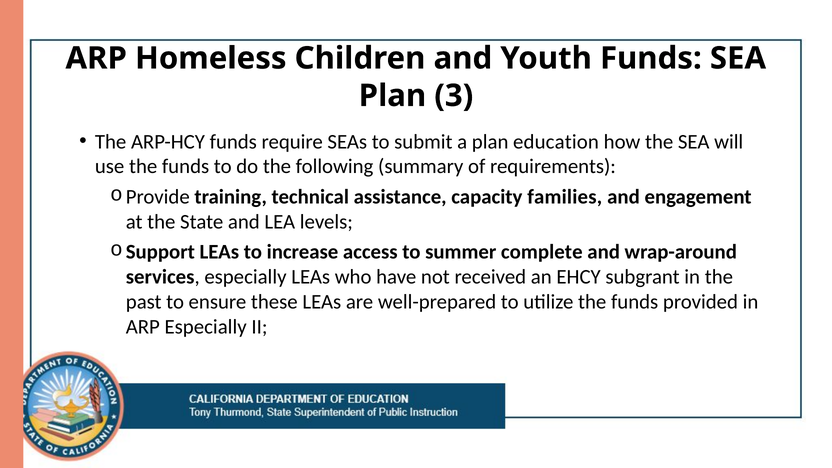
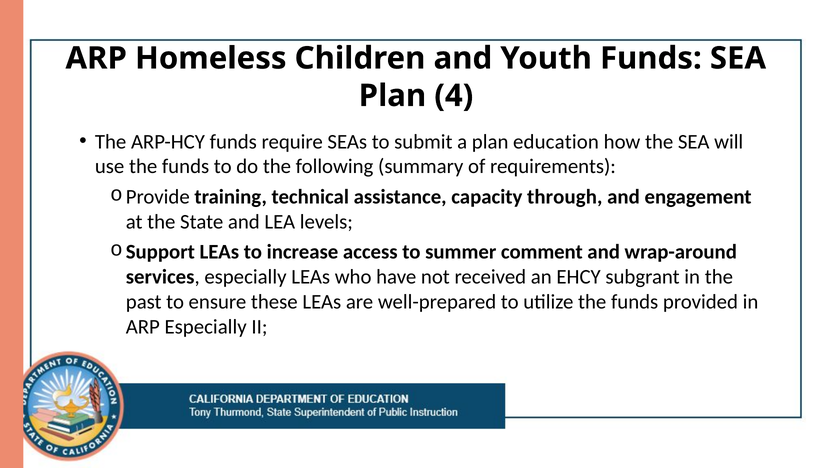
3: 3 -> 4
families: families -> through
complete: complete -> comment
